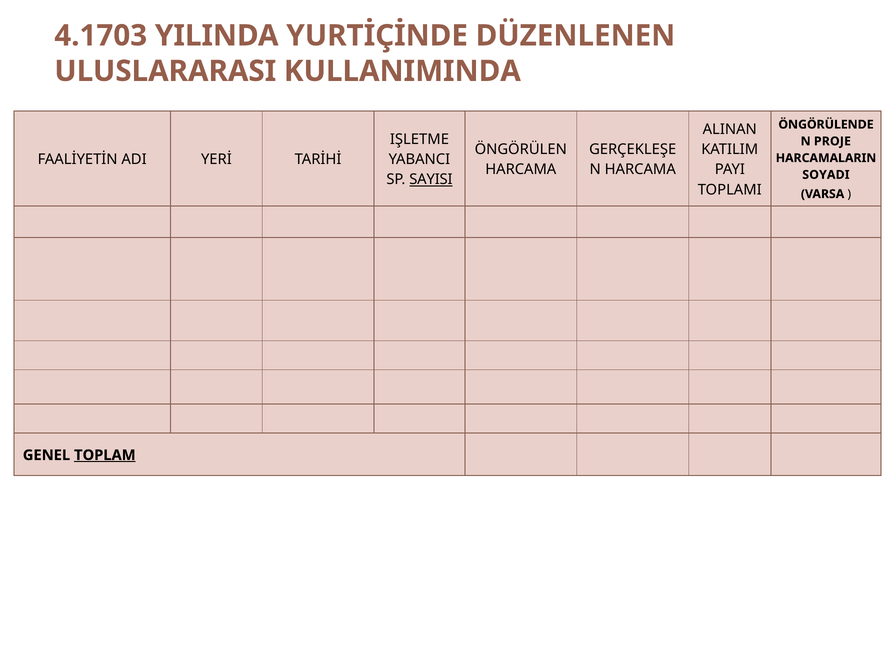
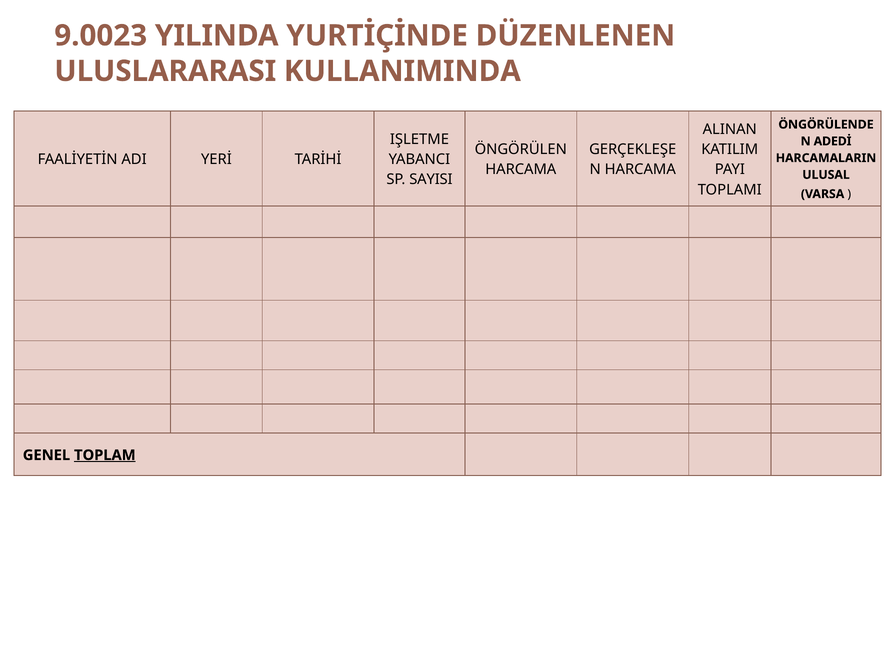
4.1703: 4.1703 -> 9.0023
PROJE: PROJE -> ADEDİ
SOYADI: SOYADI -> ULUSAL
SAYISI underline: present -> none
